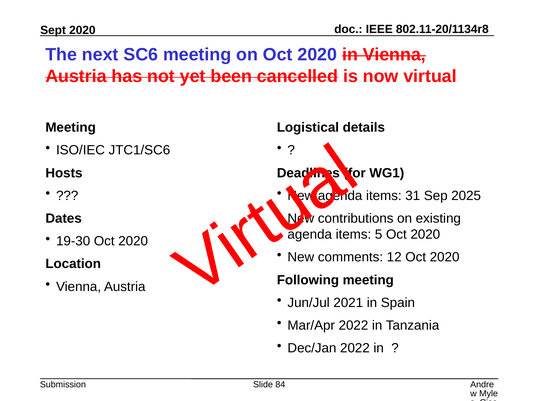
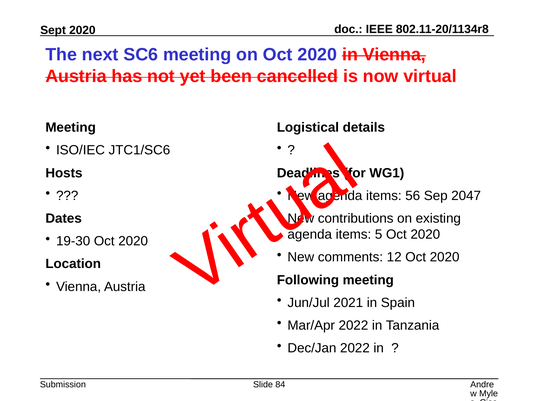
31: 31 -> 56
2025: 2025 -> 2047
